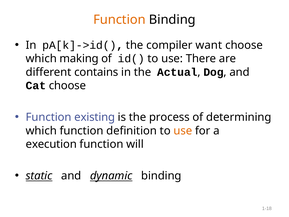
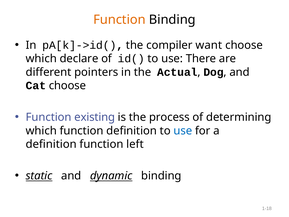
making: making -> declare
contains: contains -> pointers
use at (183, 131) colour: orange -> blue
execution at (51, 144): execution -> definition
will: will -> left
